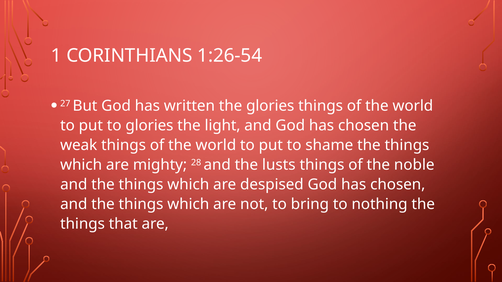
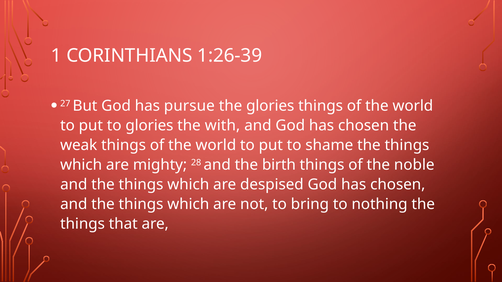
1:26-54: 1:26-54 -> 1:26-39
written: written -> pursue
light: light -> with
lusts: lusts -> birth
